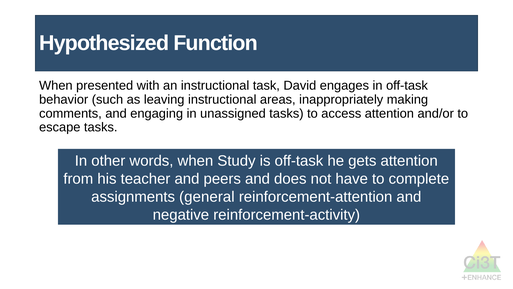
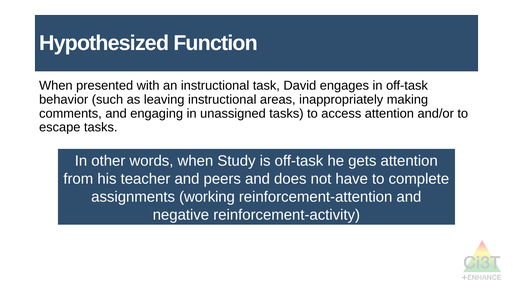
general: general -> working
